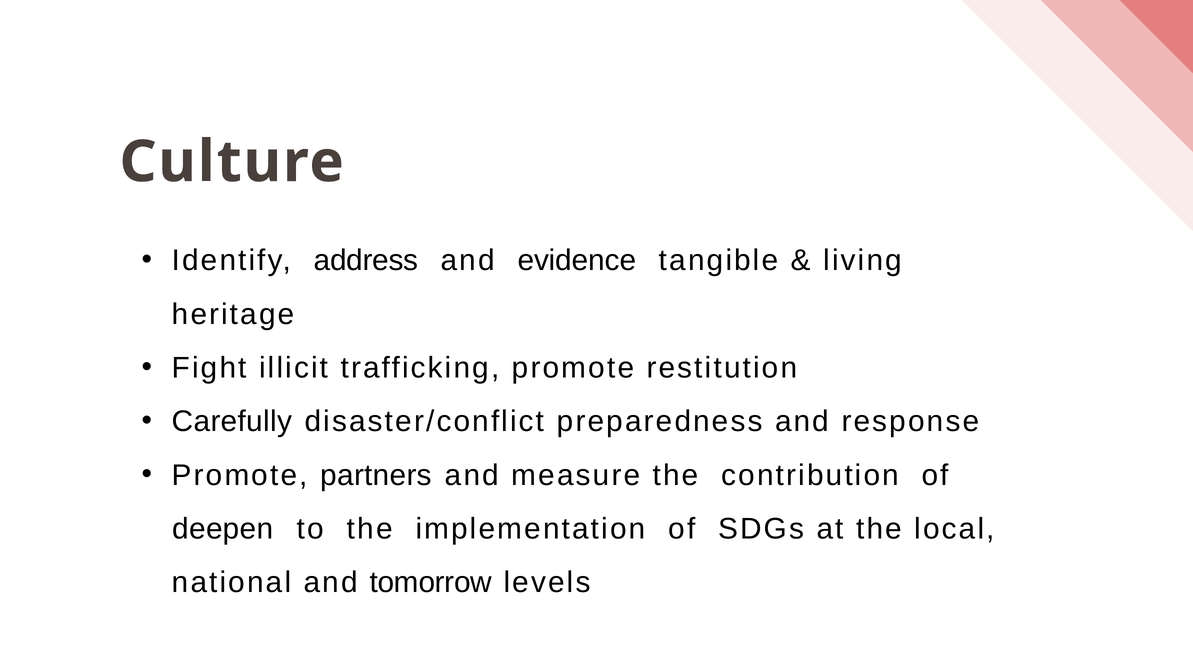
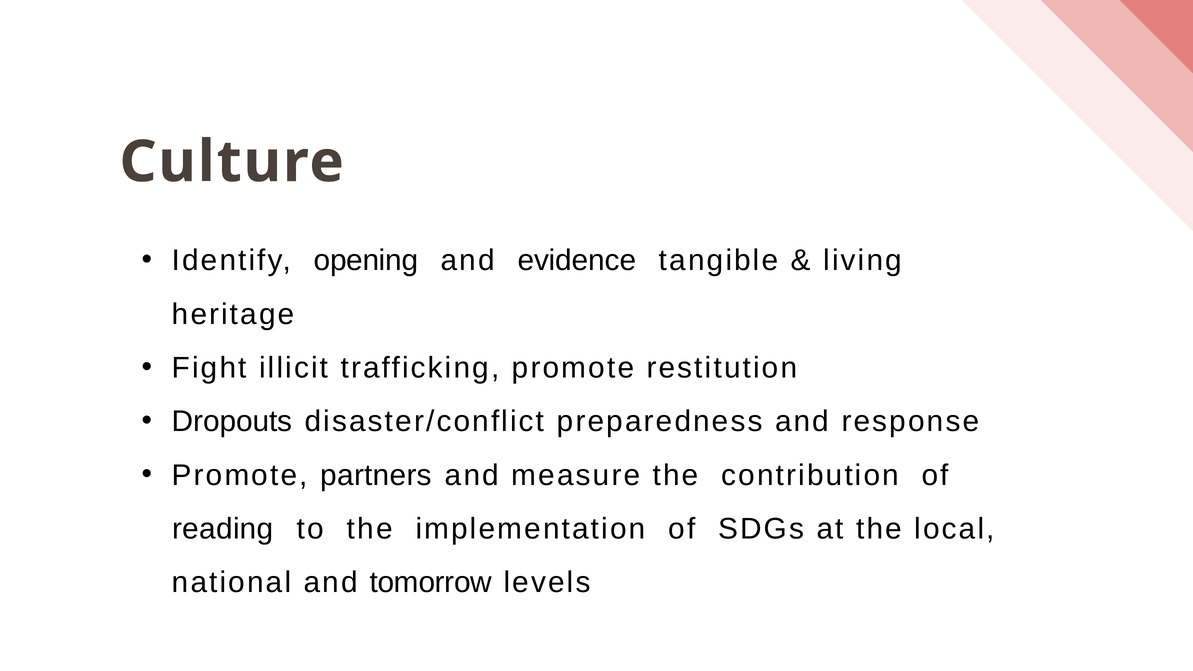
address: address -> opening
Carefully: Carefully -> Dropouts
deepen: deepen -> reading
